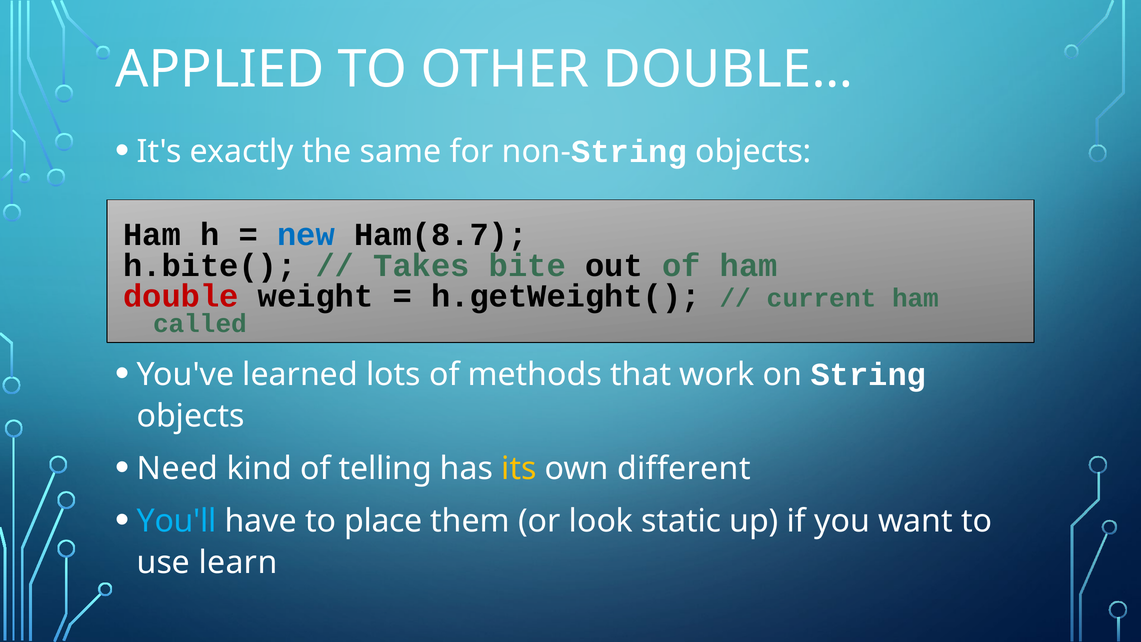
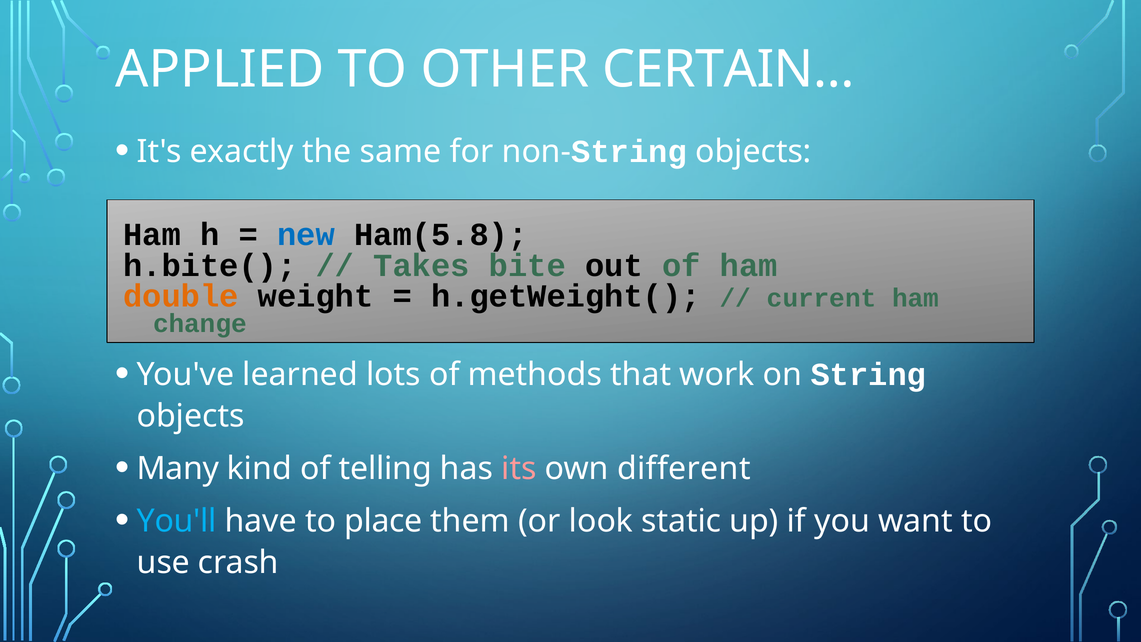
DOUBLE…: DOUBLE… -> CERTAIN…
Ham(8.7: Ham(8.7 -> Ham(5.8
double colour: red -> orange
called: called -> change
Need: Need -> Many
its colour: yellow -> pink
learn: learn -> crash
